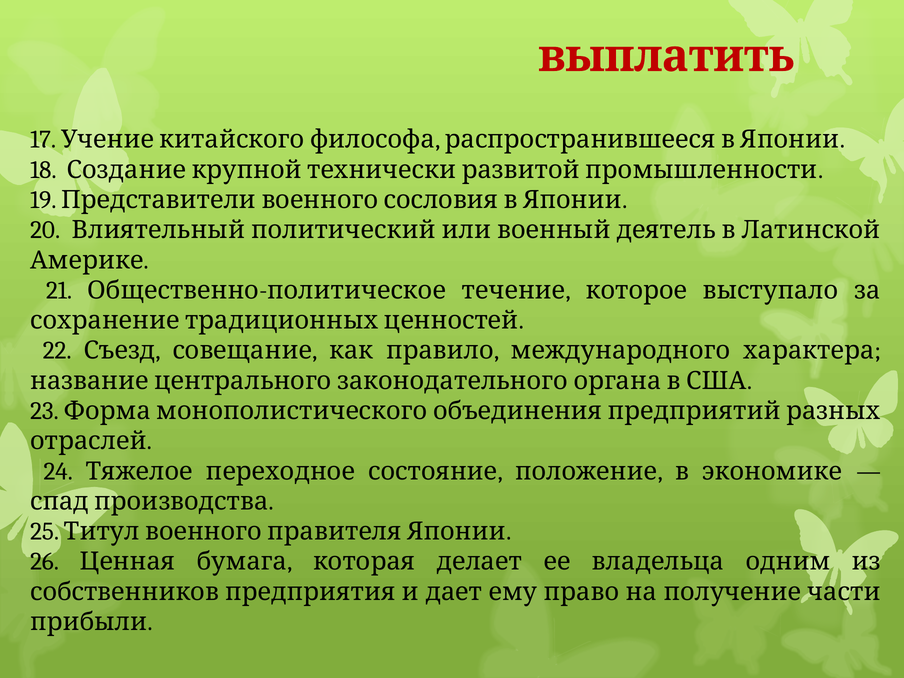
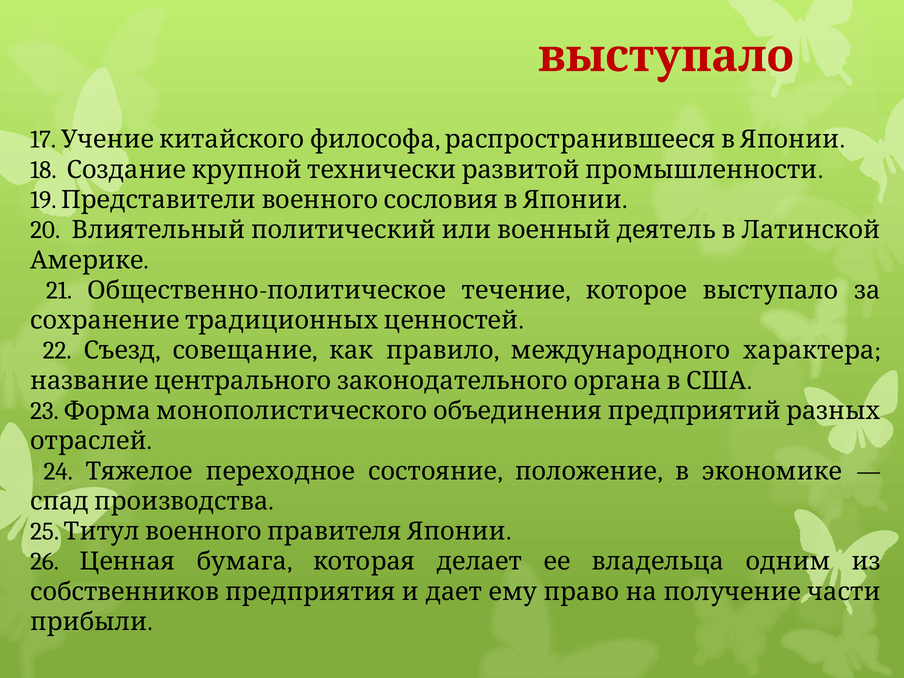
выплатить at (666, 56): выплатить -> выступало
